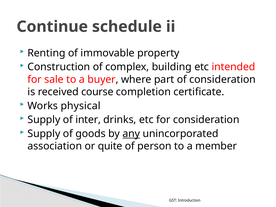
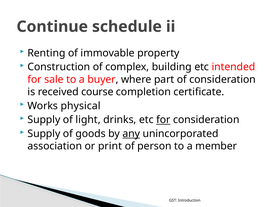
inter: inter -> light
for at (163, 120) underline: none -> present
quite: quite -> print
